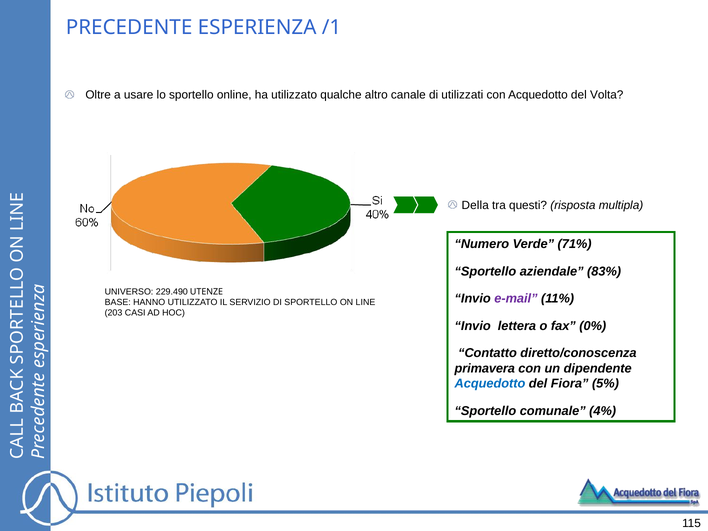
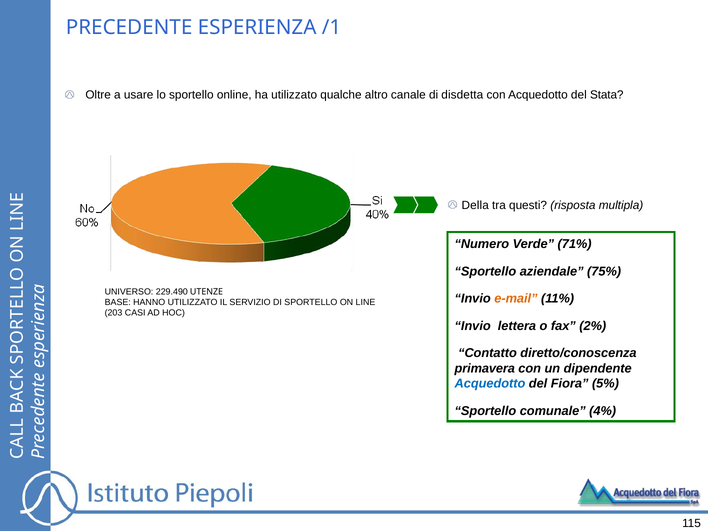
utilizzati: utilizzati -> disdetta
Volta: Volta -> Stata
83%: 83% -> 75%
e-mail colour: purple -> orange
0%: 0% -> 2%
